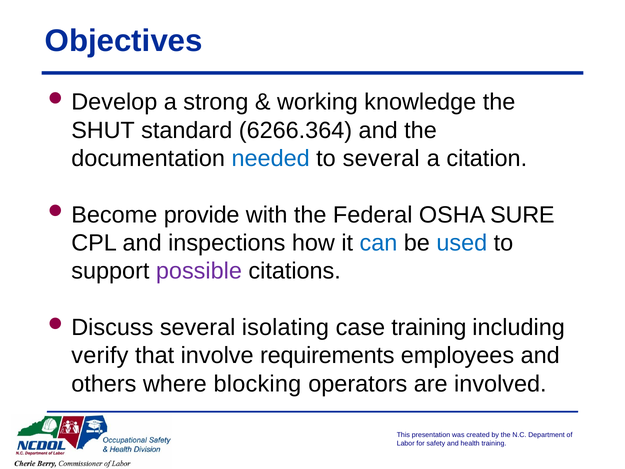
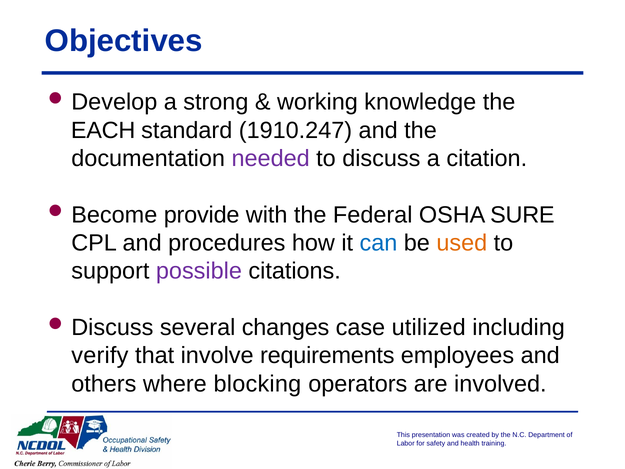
SHUT: SHUT -> EACH
6266.364: 6266.364 -> 1910.247
needed colour: blue -> purple
to several: several -> discuss
inspections: inspections -> procedures
used colour: blue -> orange
isolating: isolating -> changes
case training: training -> utilized
